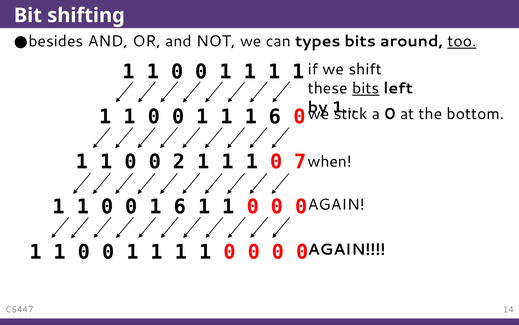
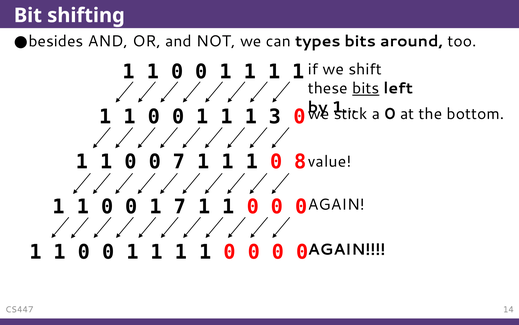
too underline: present -> none
1 1 6: 6 -> 3
0 2: 2 -> 7
7: 7 -> 8
when: when -> value
0 1 6: 6 -> 7
